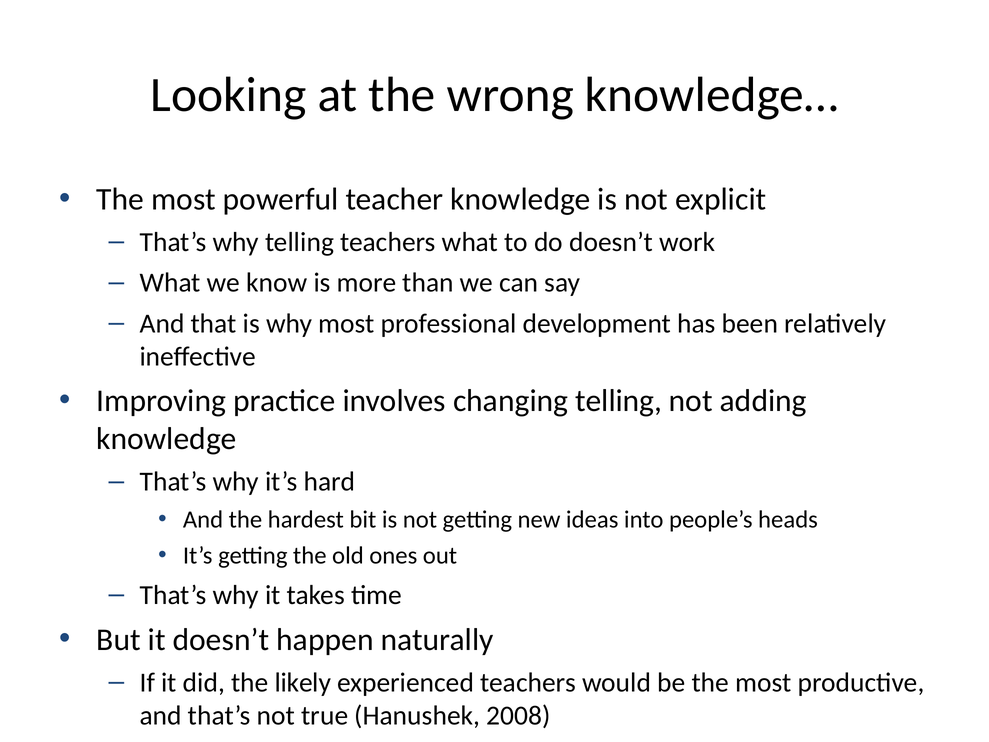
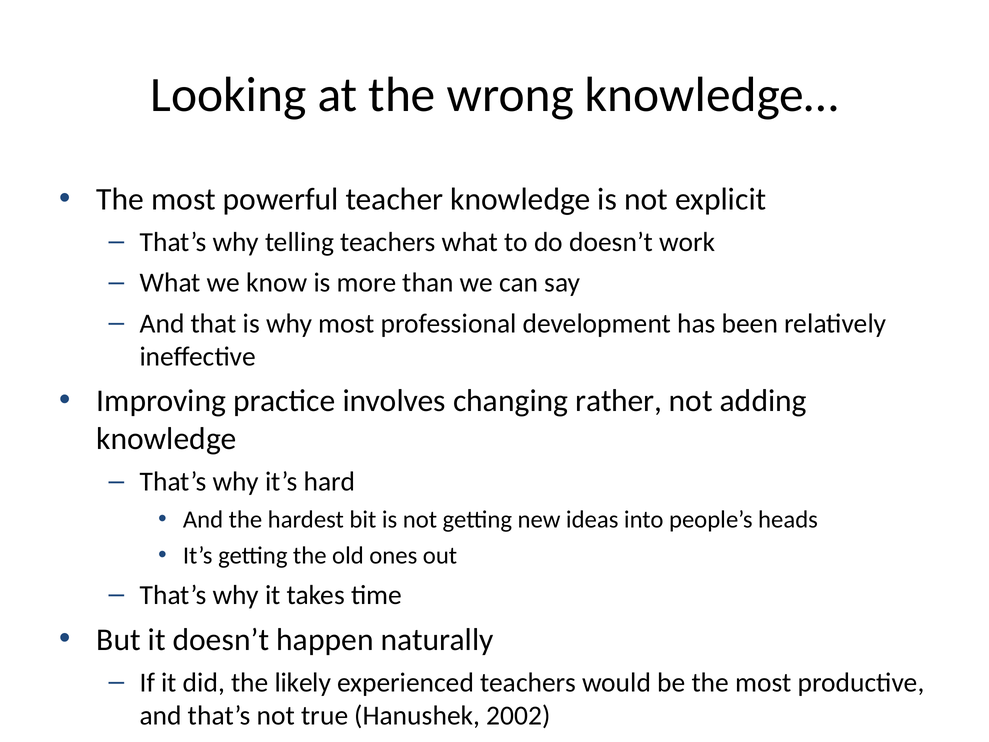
changing telling: telling -> rather
2008: 2008 -> 2002
